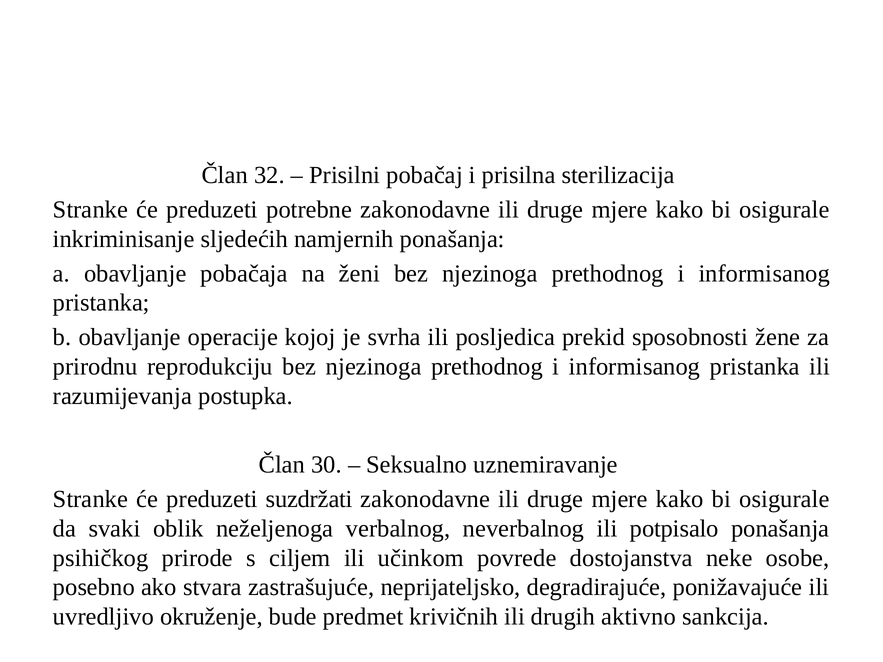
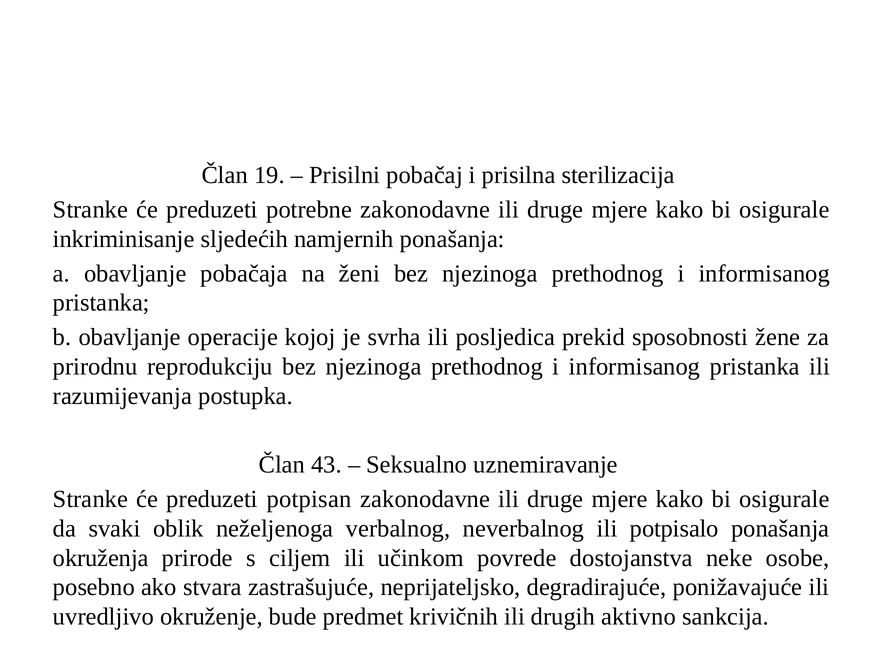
32: 32 -> 19
30: 30 -> 43
suzdržati: suzdržati -> potpisan
psihičkog: psihičkog -> okruženja
